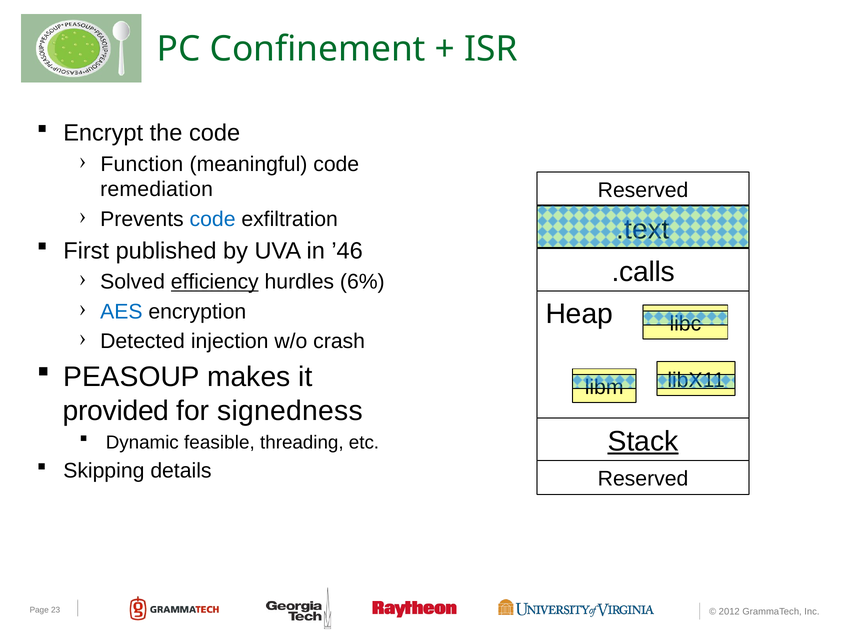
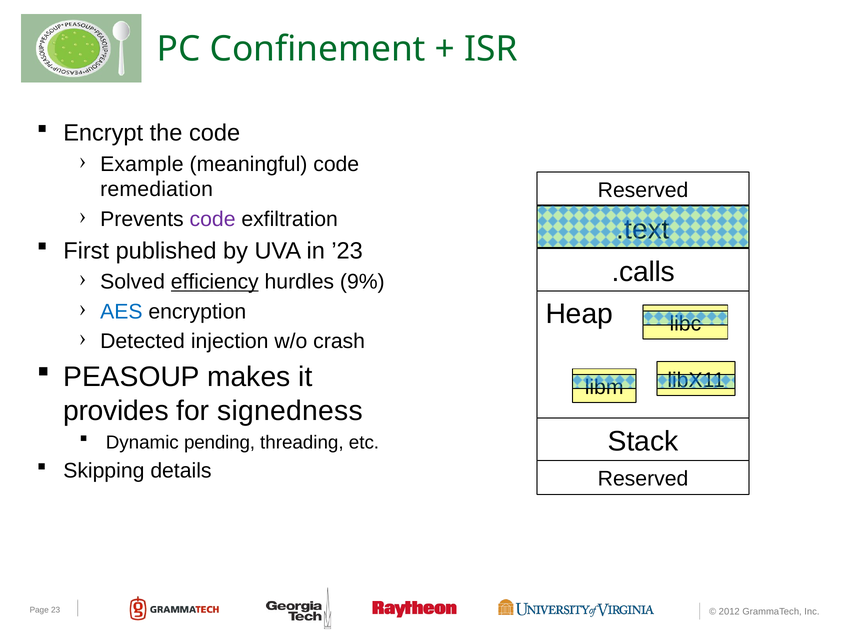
Function: Function -> Example
code at (213, 219) colour: blue -> purple
’46: ’46 -> ’23
6%: 6% -> 9%
provided: provided -> provides
Stack underline: present -> none
feasible: feasible -> pending
